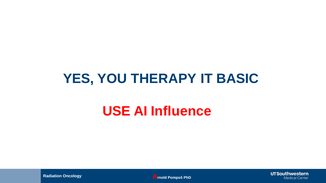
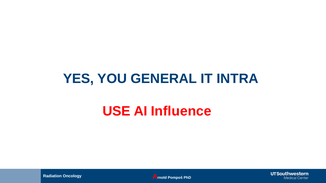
THERAPY: THERAPY -> GENERAL
BASIC: BASIC -> INTRA
